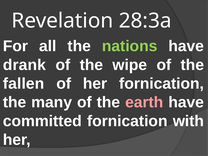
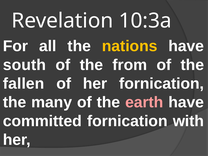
28:3a: 28:3a -> 10:3a
nations colour: light green -> yellow
drank: drank -> south
wipe: wipe -> from
